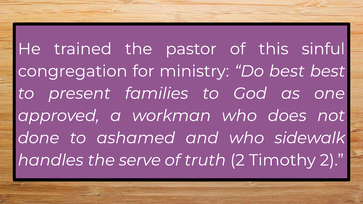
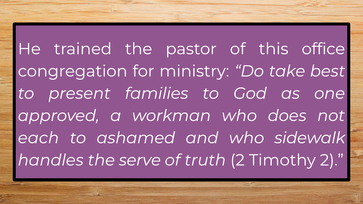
sinful: sinful -> office
Do best: best -> take
done: done -> each
